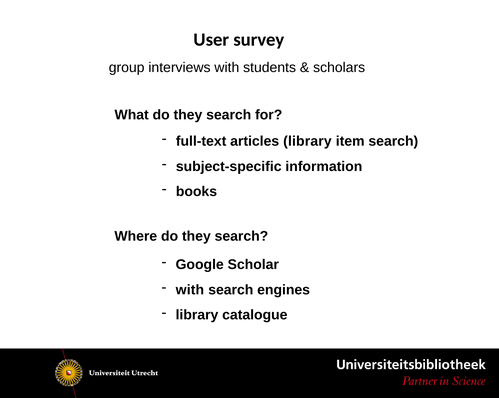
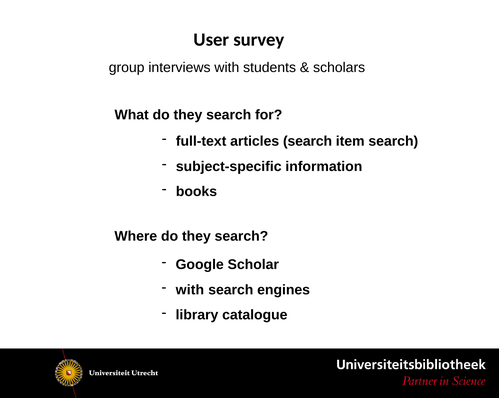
articles library: library -> search
